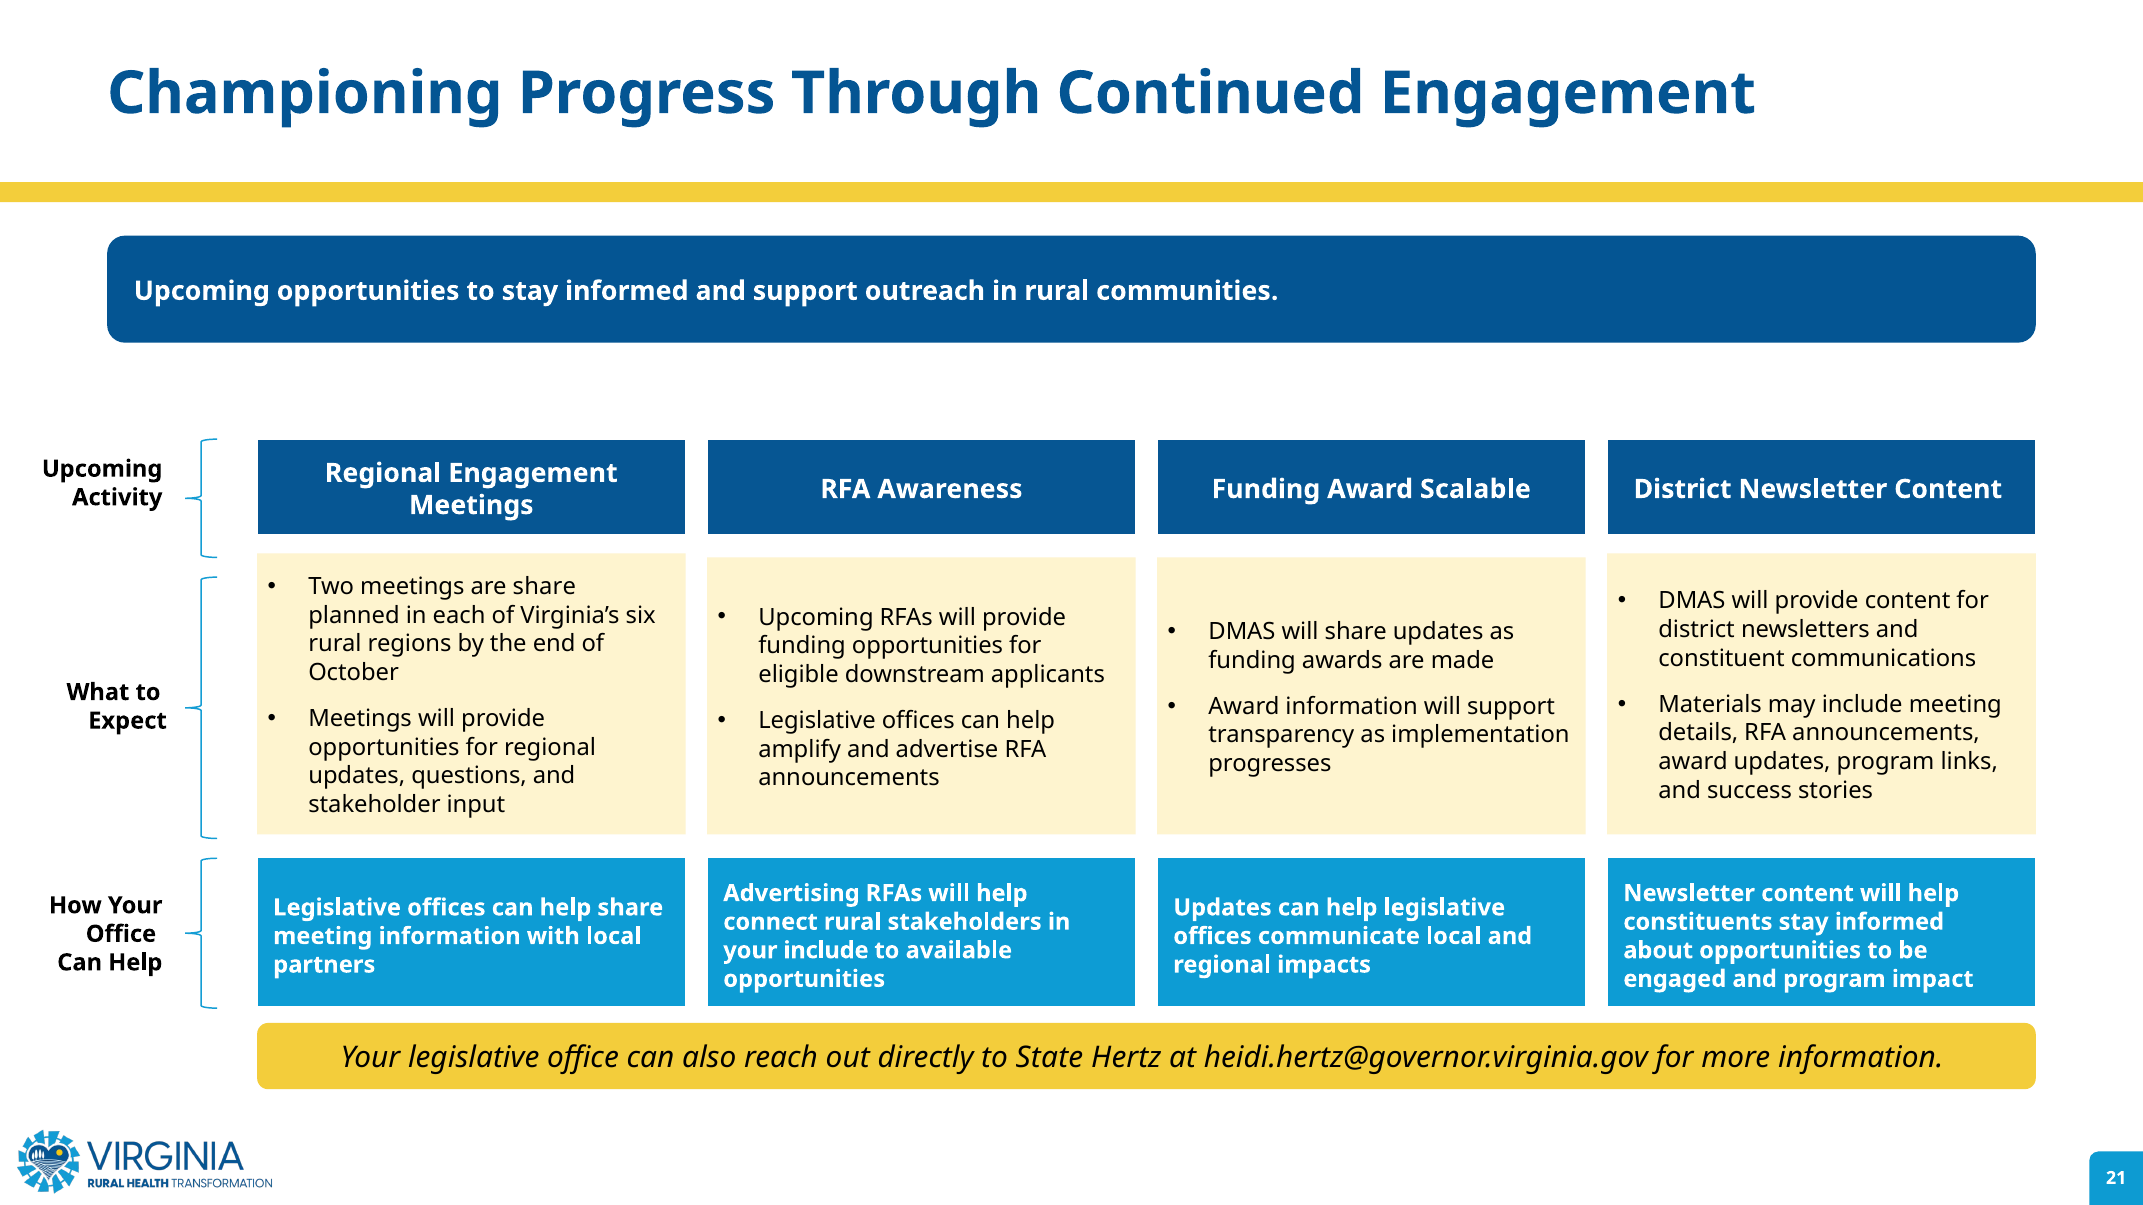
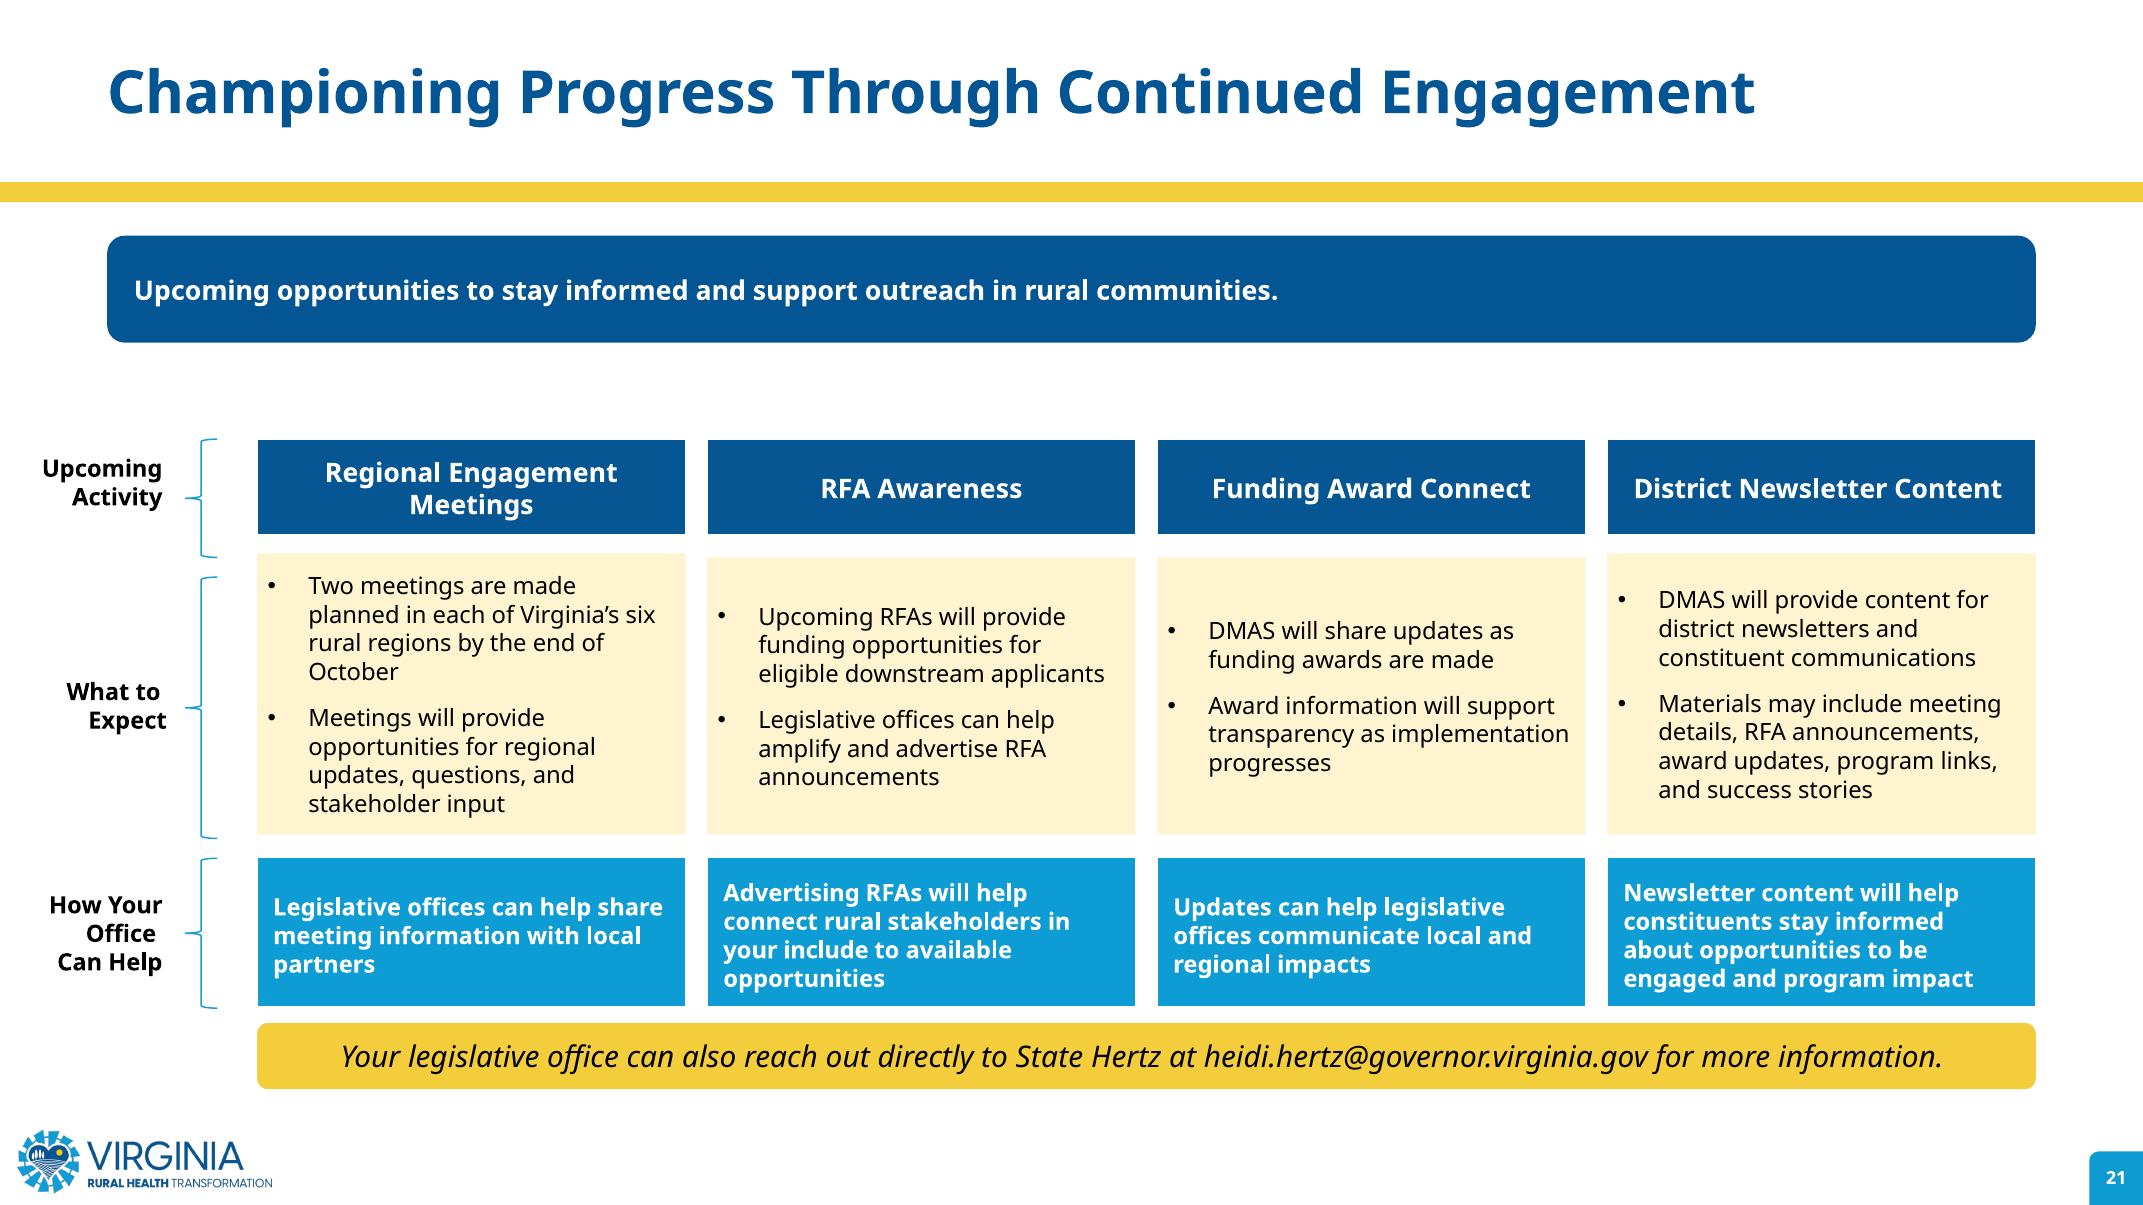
Award Scalable: Scalable -> Connect
meetings are share: share -> made
